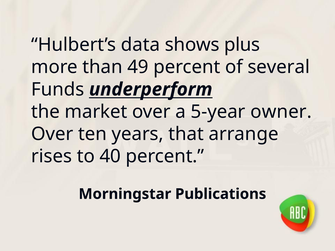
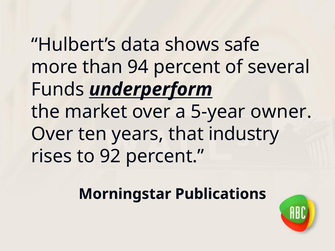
plus: plus -> safe
49: 49 -> 94
arrange: arrange -> industry
40: 40 -> 92
